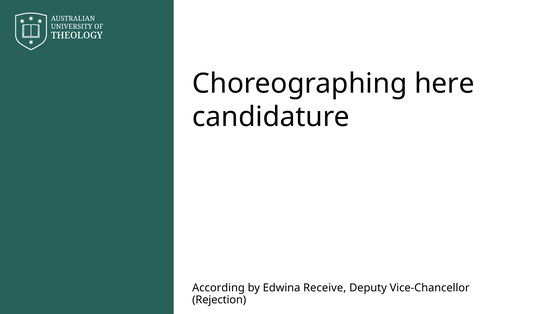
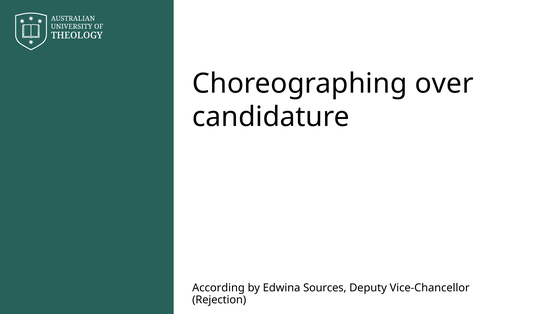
here: here -> over
Receive: Receive -> Sources
